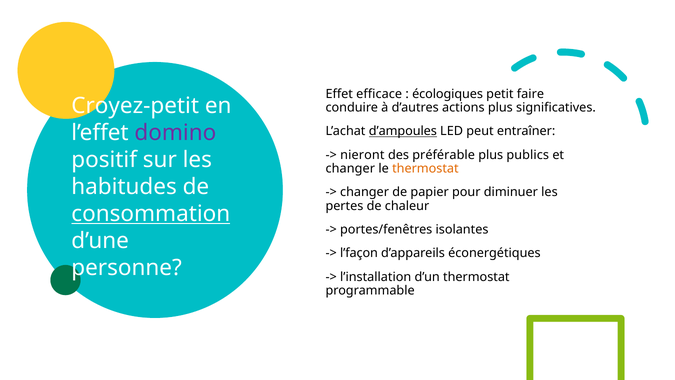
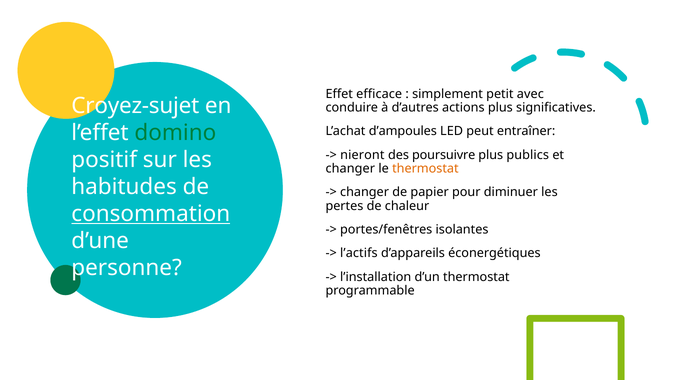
écologiques: écologiques -> simplement
faire: faire -> avec
Croyez-petit: Croyez-petit -> Croyez-sujet
domino colour: purple -> green
d’ampoules underline: present -> none
préférable: préférable -> poursuivre
l’façon: l’façon -> l’actifs
